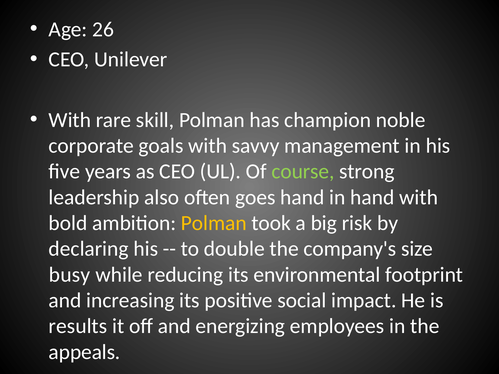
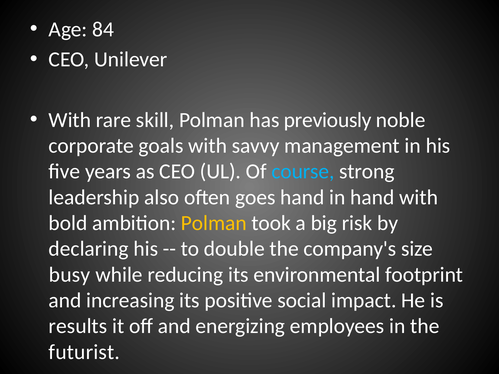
26: 26 -> 84
champion: champion -> previously
course colour: light green -> light blue
appeals: appeals -> futurist
